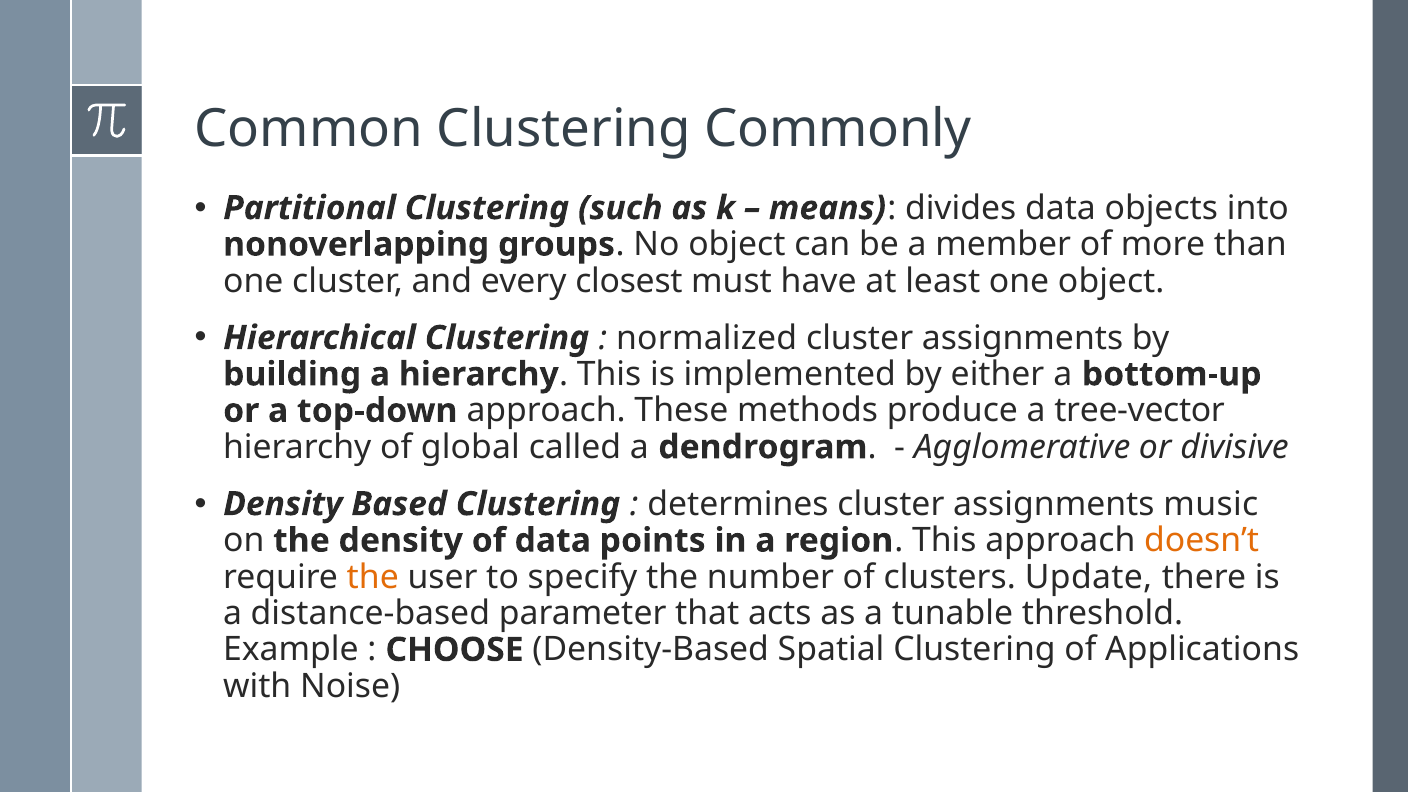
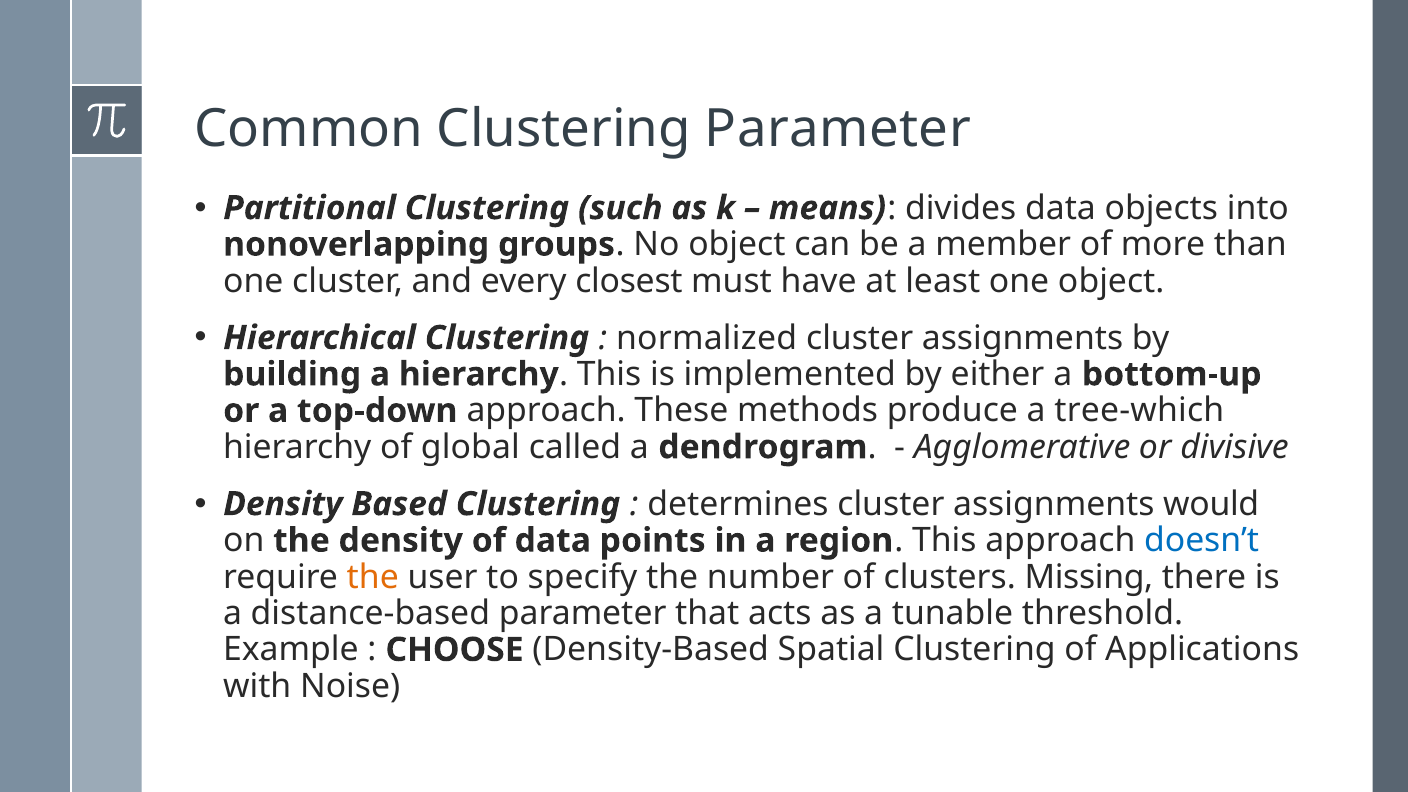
Clustering Commonly: Commonly -> Parameter
tree-vector: tree-vector -> tree-which
music: music -> would
doesn’t colour: orange -> blue
Update: Update -> Missing
